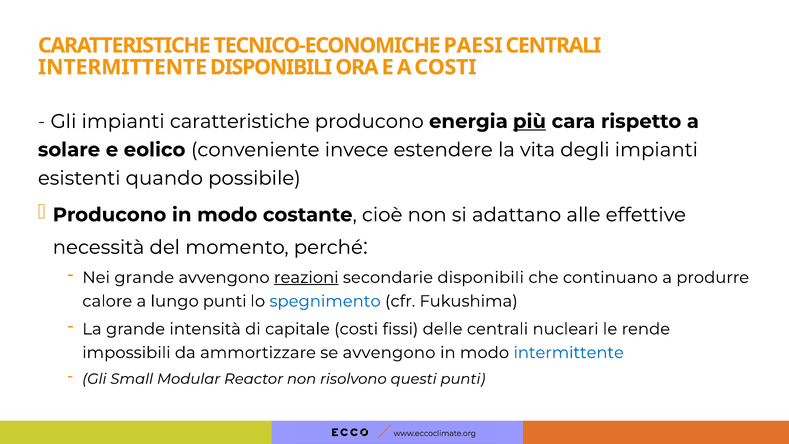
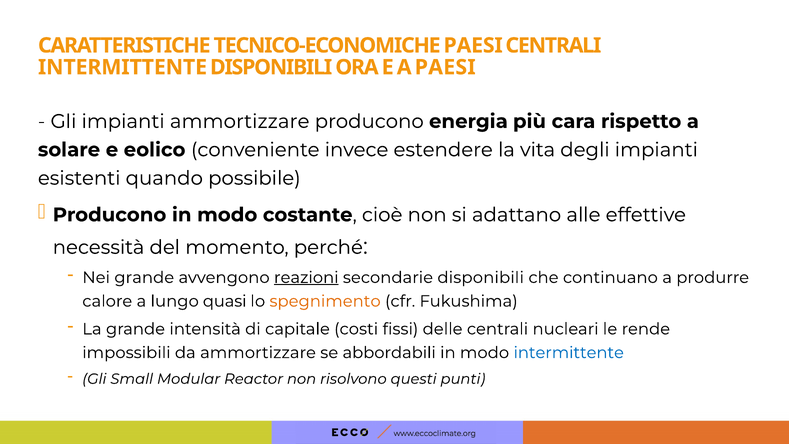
A COSTI: COSTI -> PAESI
impianti caratteristiche: caratteristiche -> ammortizzare
più underline: present -> none
lungo punti: punti -> quasi
spegnimento colour: blue -> orange
se avvengono: avvengono -> abbordabili
